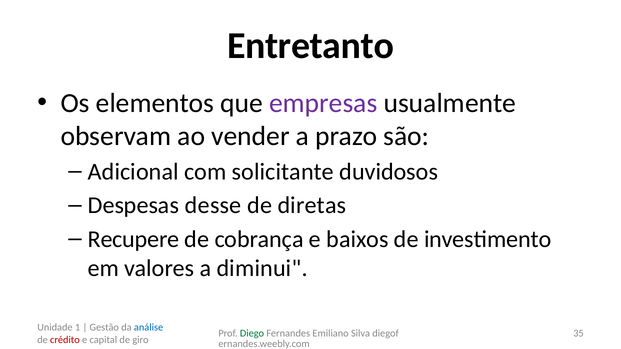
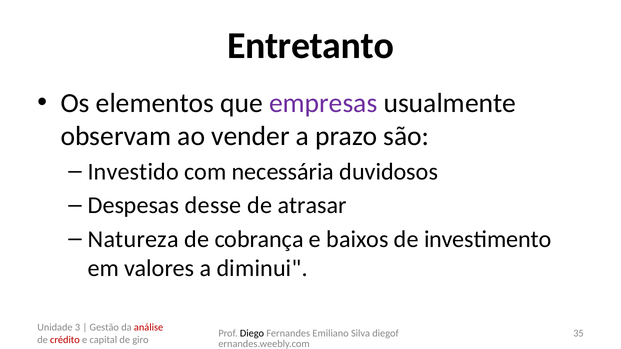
Adicional: Adicional -> Investido
solicitante: solicitante -> necessária
diretas: diretas -> atrasar
Recupere: Recupere -> Natureza
1: 1 -> 3
análise colour: blue -> red
Diego colour: green -> black
